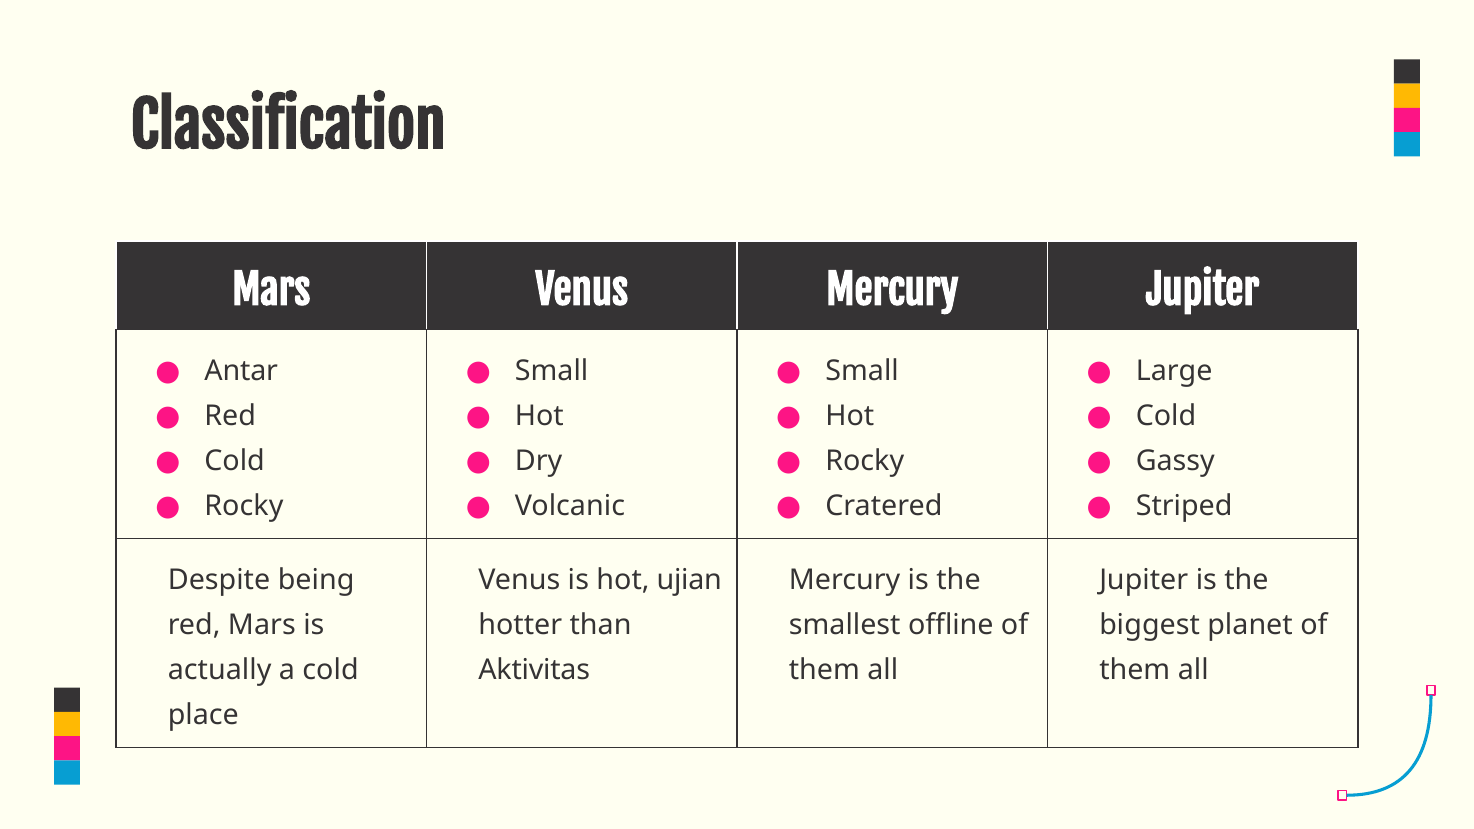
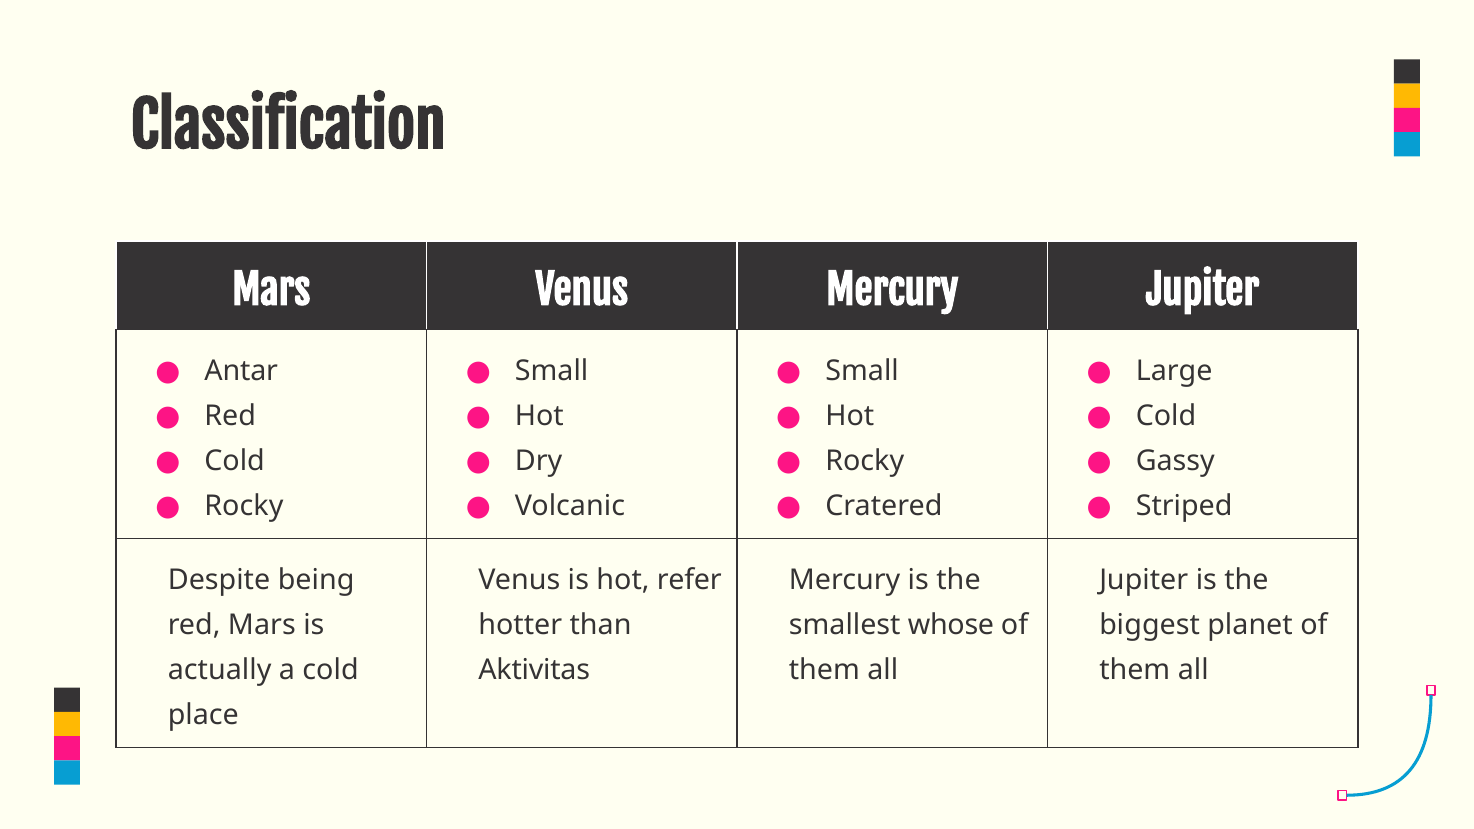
ujian: ujian -> refer
offline: offline -> whose
